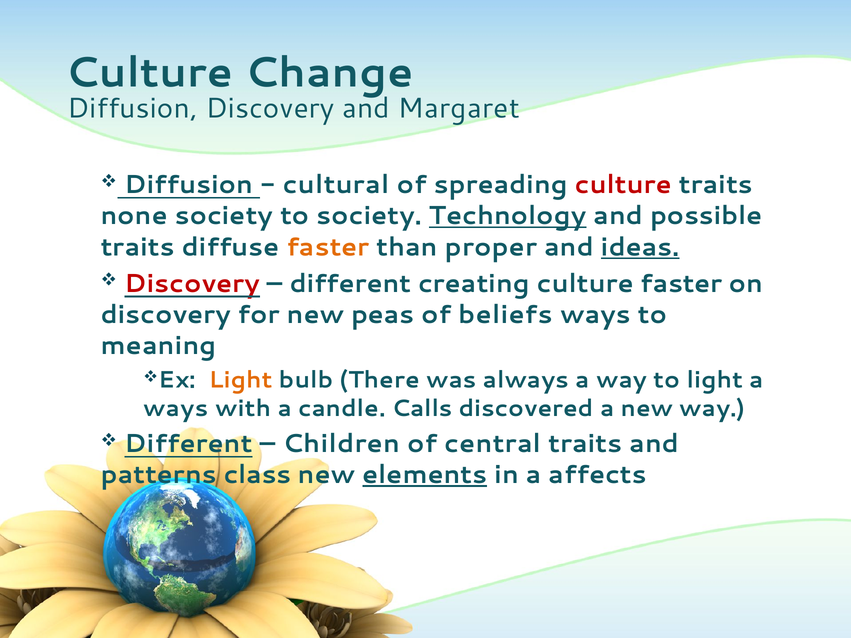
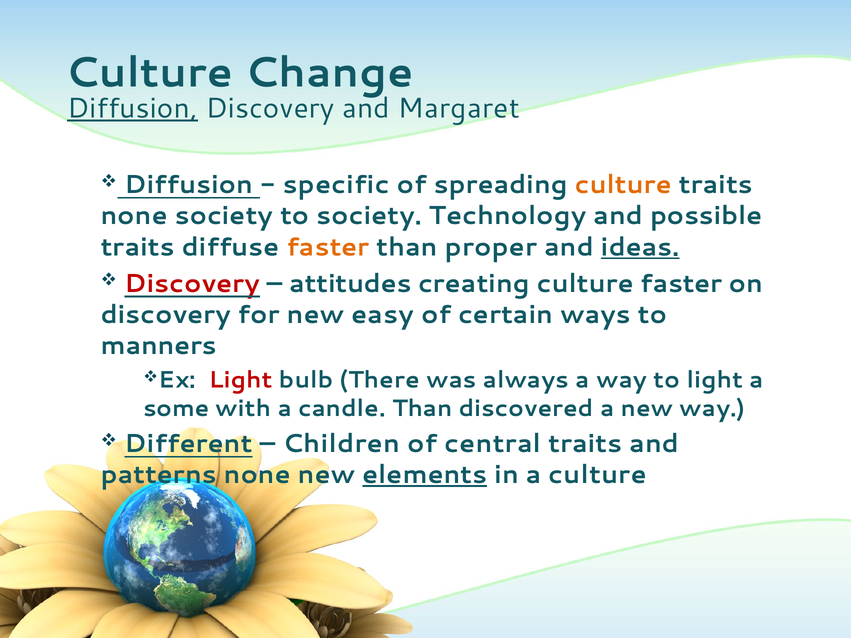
Diffusion at (133, 108) underline: none -> present
cultural: cultural -> specific
culture at (623, 185) colour: red -> orange
Technology underline: present -> none
different at (350, 284): different -> attitudes
peas: peas -> easy
beliefs: beliefs -> certain
meaning: meaning -> manners
Light at (241, 380) colour: orange -> red
ways at (176, 409): ways -> some
candle Calls: Calls -> Than
patterns class: class -> none
a affects: affects -> culture
